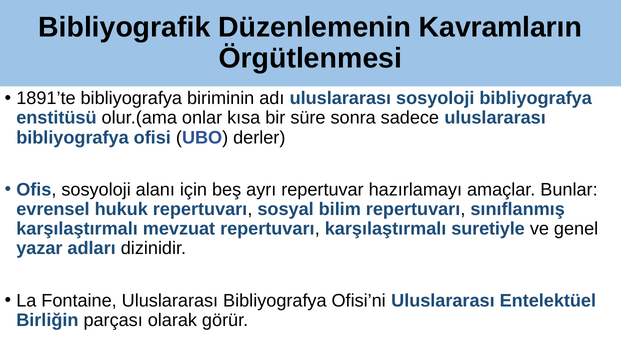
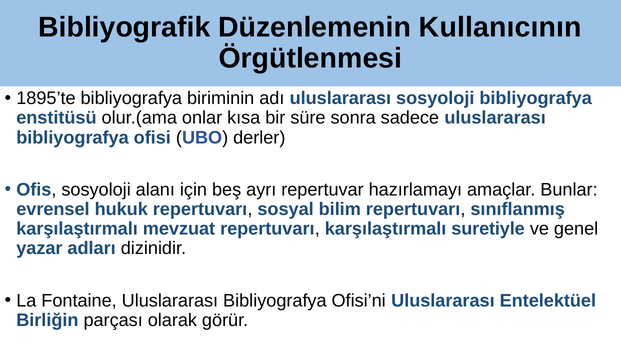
Kavramların: Kavramların -> Kullanıcının
1891’te: 1891’te -> 1895’te
